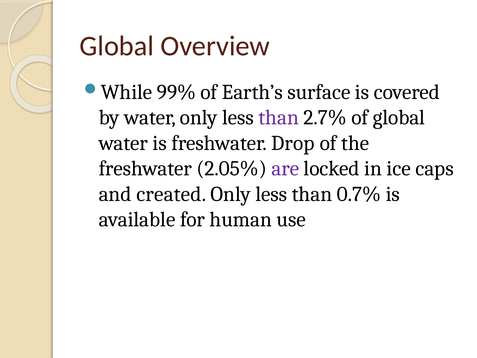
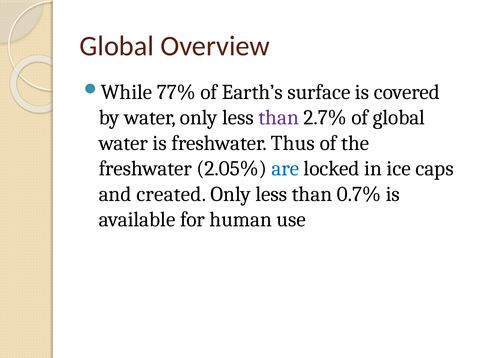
99%: 99% -> 77%
Drop: Drop -> Thus
are colour: purple -> blue
